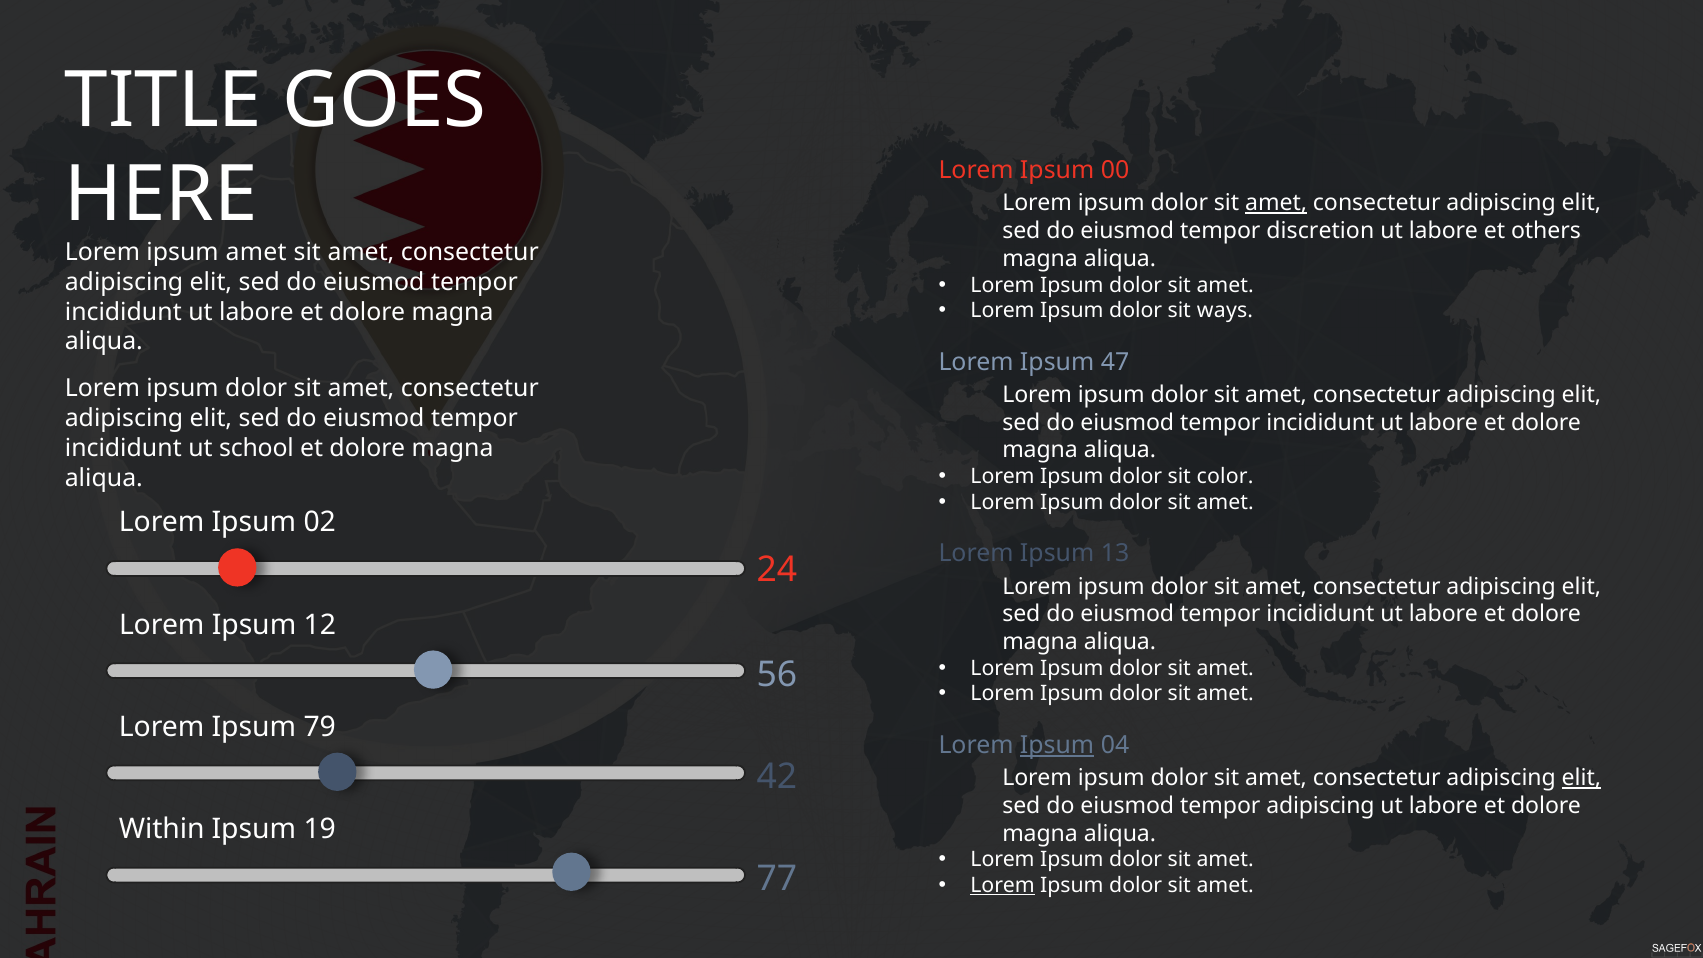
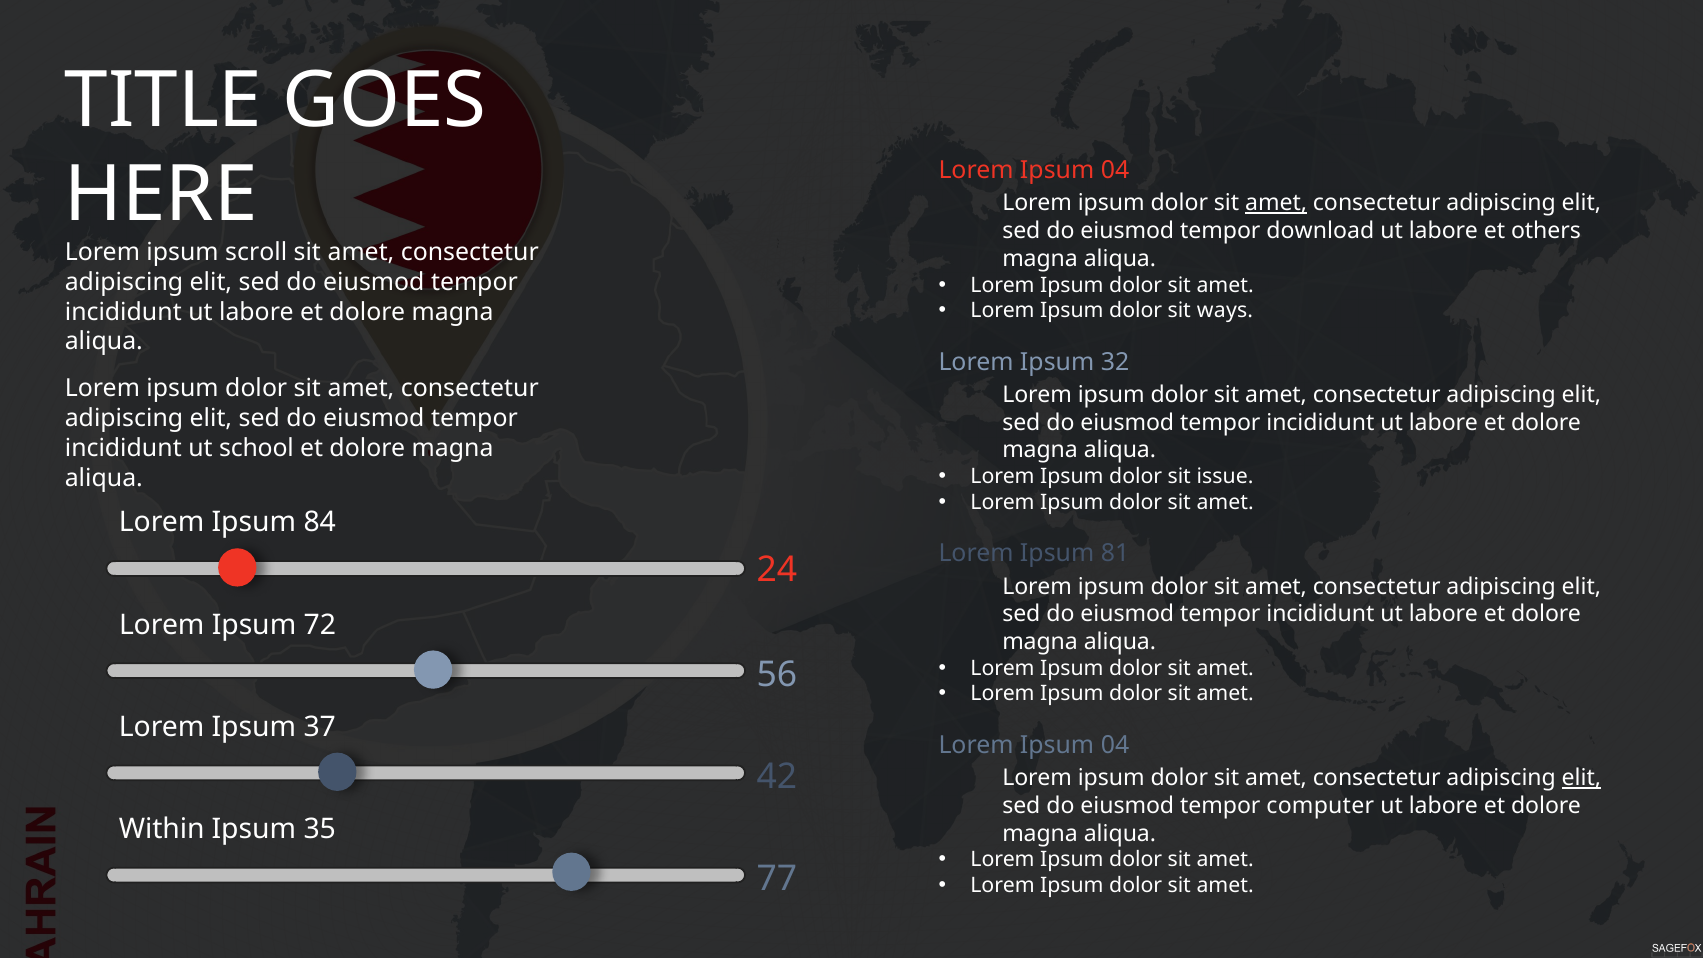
00 at (1115, 170): 00 -> 04
discretion: discretion -> download
ipsum amet: amet -> scroll
47: 47 -> 32
color: color -> issue
02: 02 -> 84
13: 13 -> 81
12: 12 -> 72
79: 79 -> 37
Ipsum at (1057, 745) underline: present -> none
tempor adipiscing: adipiscing -> computer
19: 19 -> 35
Lorem at (1003, 885) underline: present -> none
